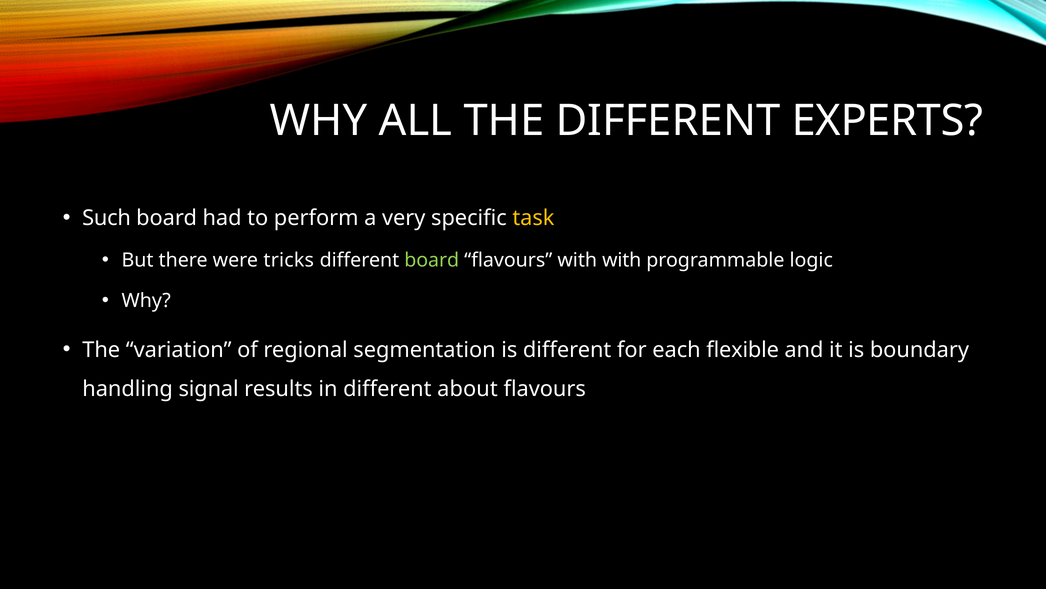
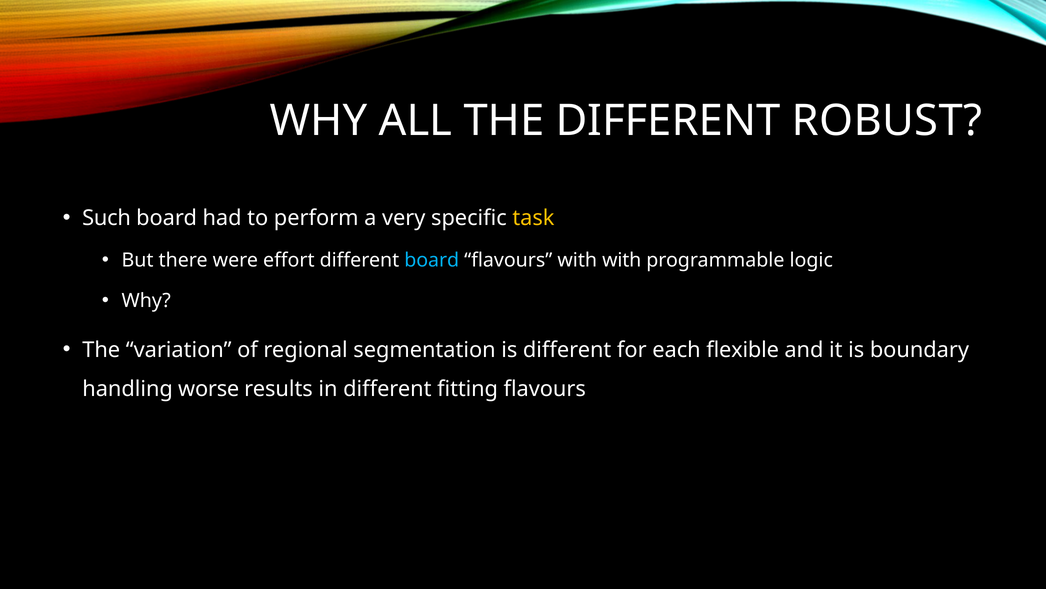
EXPERTS: EXPERTS -> ROBUST
tricks: tricks -> effort
board at (432, 260) colour: light green -> light blue
signal: signal -> worse
about: about -> fitting
